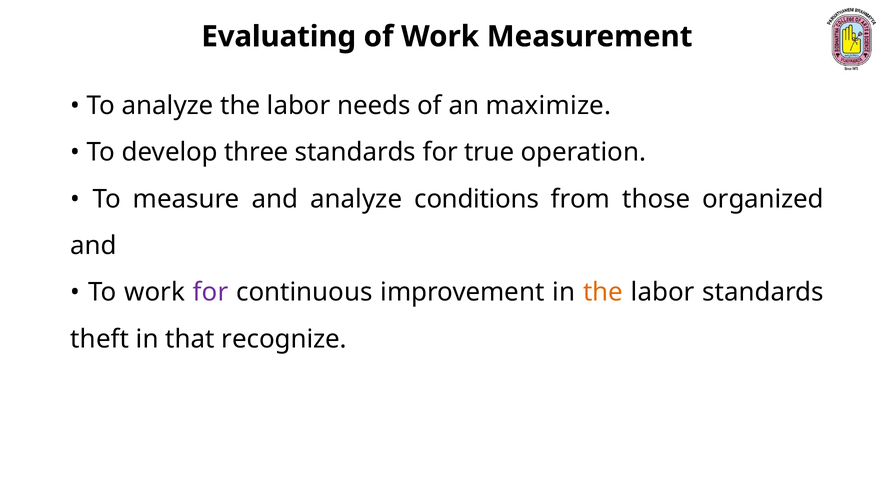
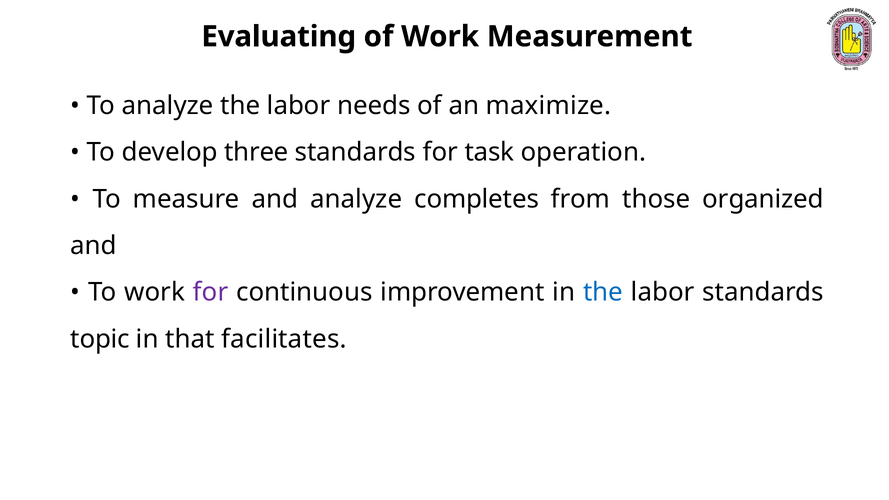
true: true -> task
conditions: conditions -> completes
the at (603, 292) colour: orange -> blue
theft: theft -> topic
recognize: recognize -> facilitates
